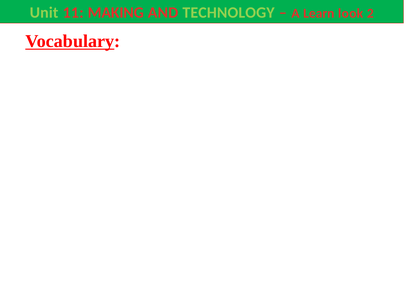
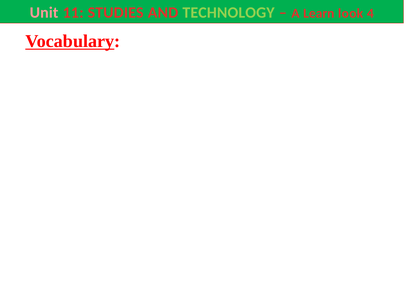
Unit colour: light green -> pink
MAKING: MAKING -> STUDIES
2: 2 -> 4
